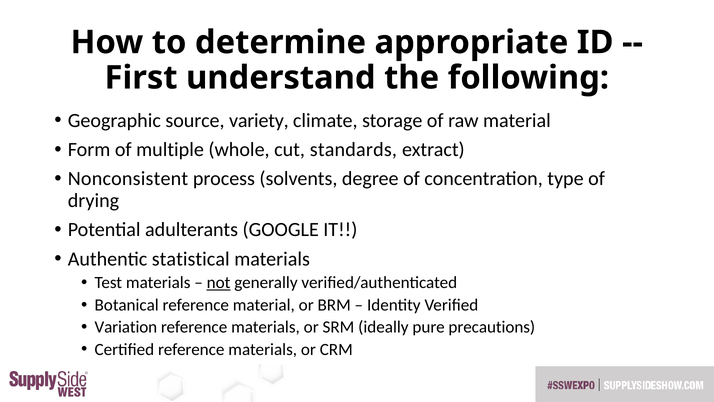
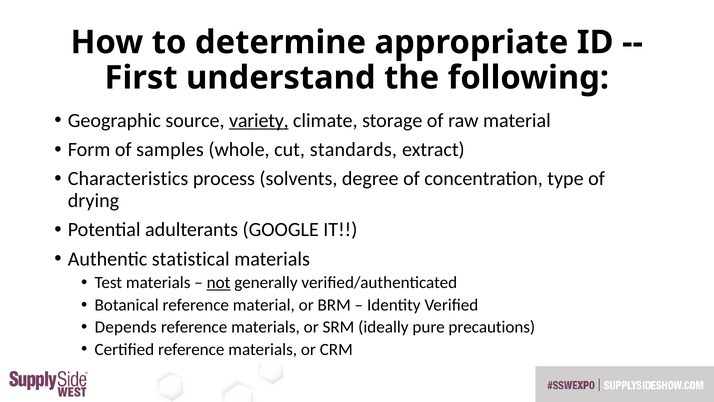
variety underline: none -> present
multiple: multiple -> samples
Nonconsistent: Nonconsistent -> Characteristics
Variation: Variation -> Depends
